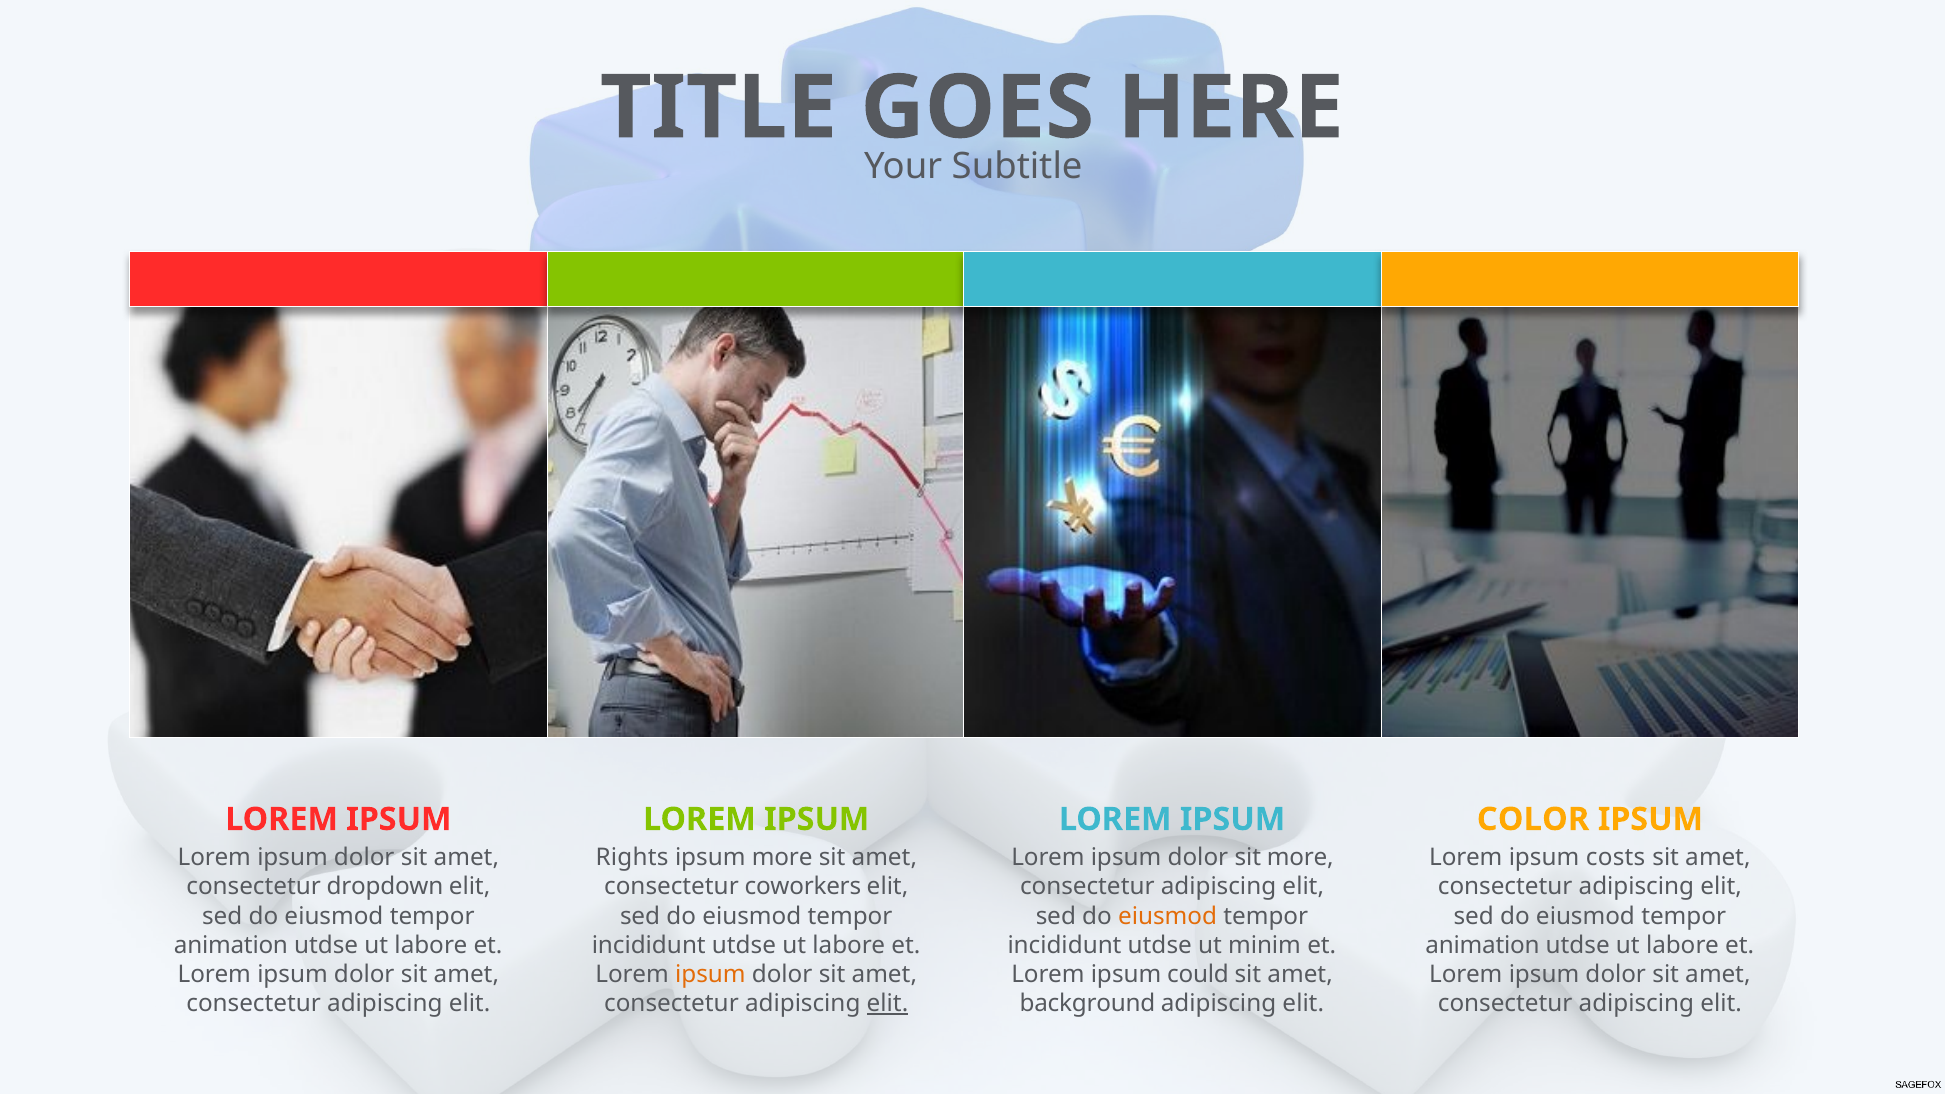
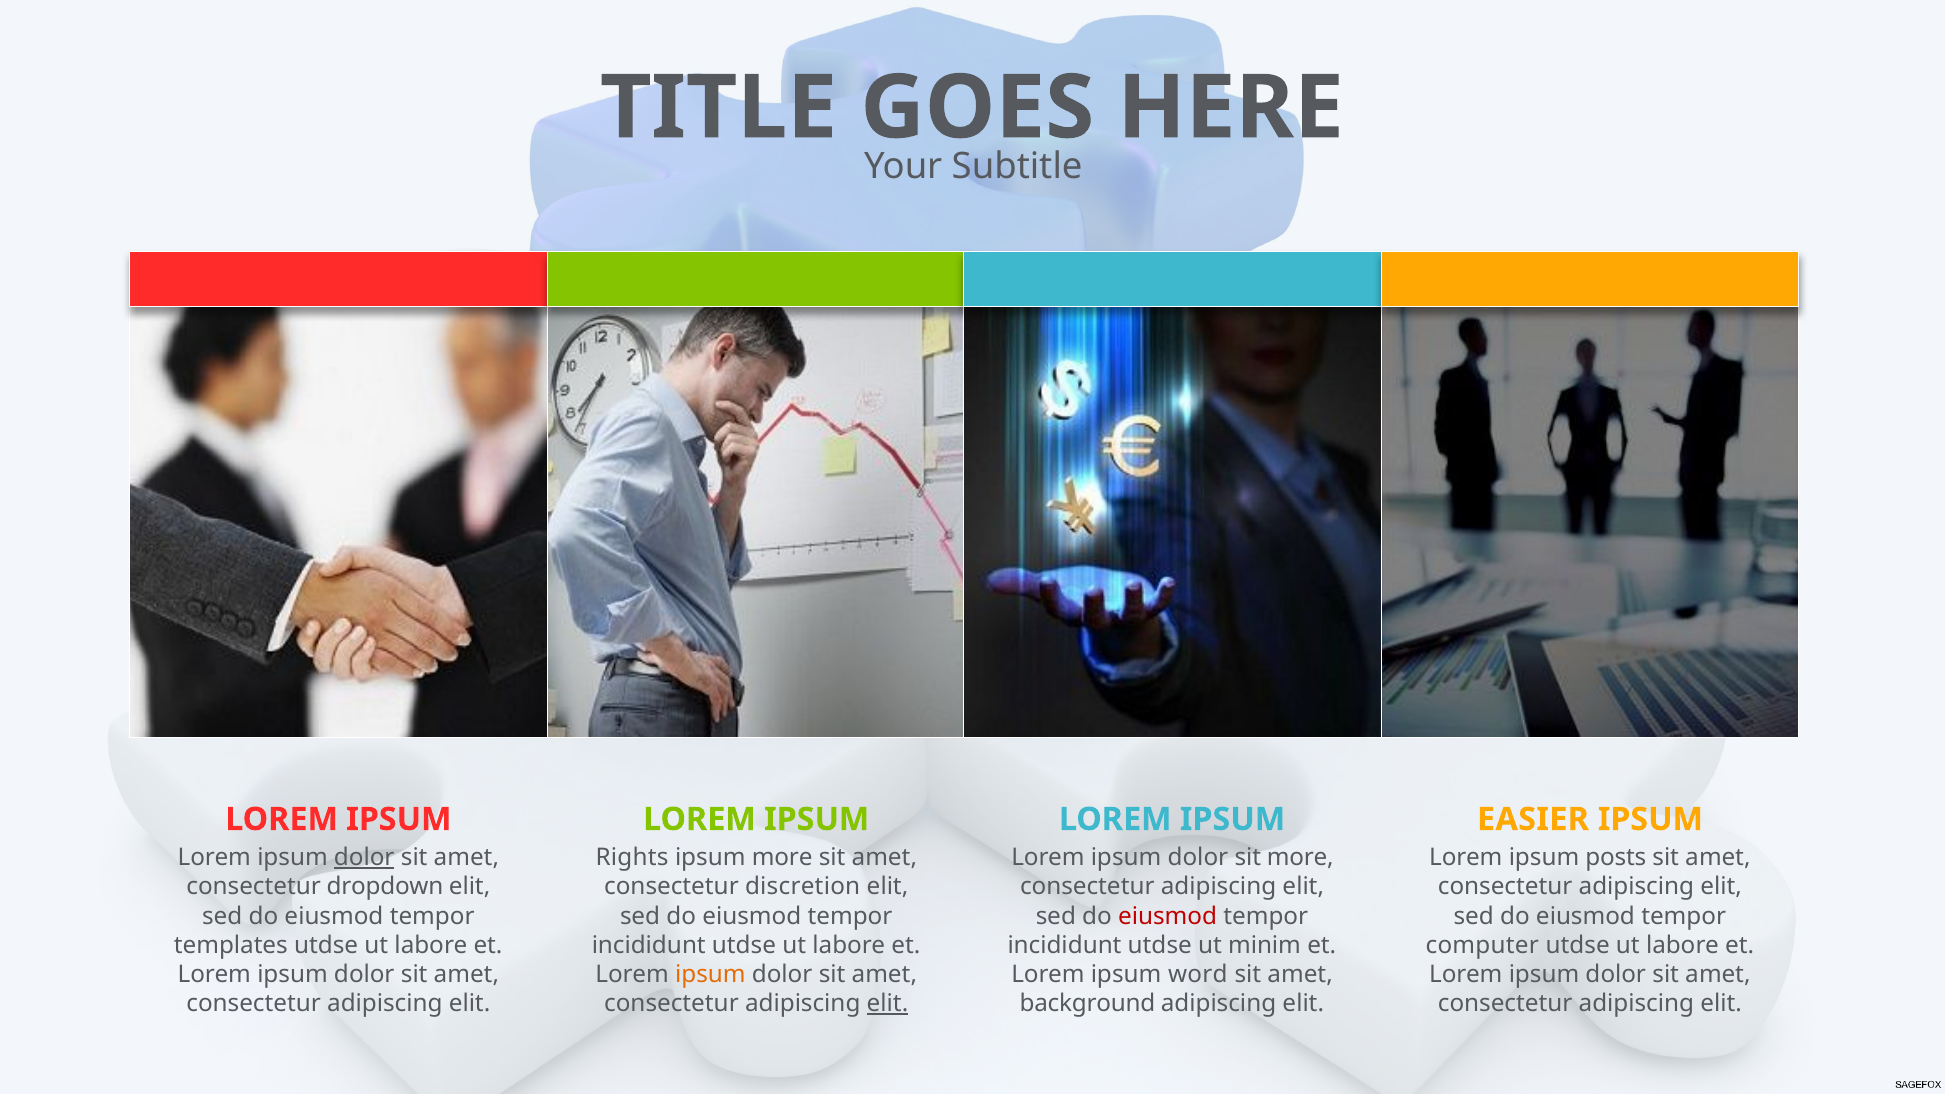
COLOR: COLOR -> EASIER
dolor at (364, 858) underline: none -> present
costs: costs -> posts
coworkers: coworkers -> discretion
eiusmod at (1168, 916) colour: orange -> red
animation at (231, 945): animation -> templates
animation at (1483, 945): animation -> computer
could: could -> word
